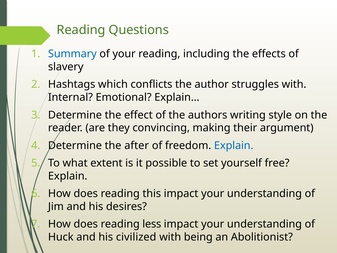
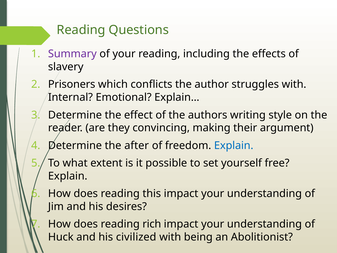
Summary colour: blue -> purple
Hashtags: Hashtags -> Prisoners
less: less -> rich
